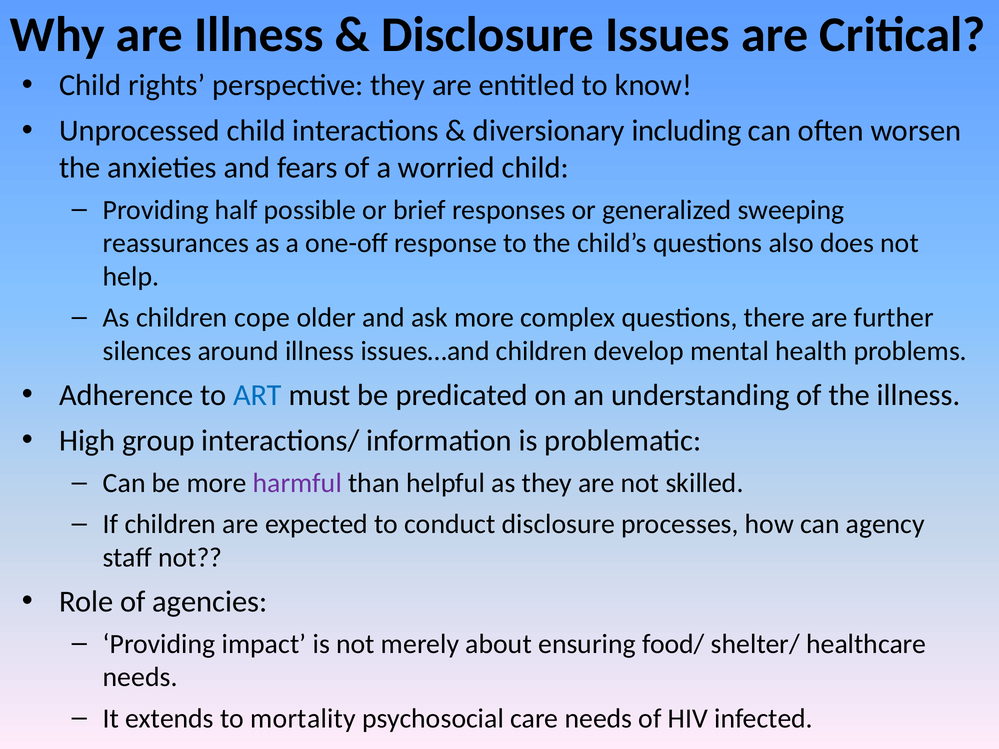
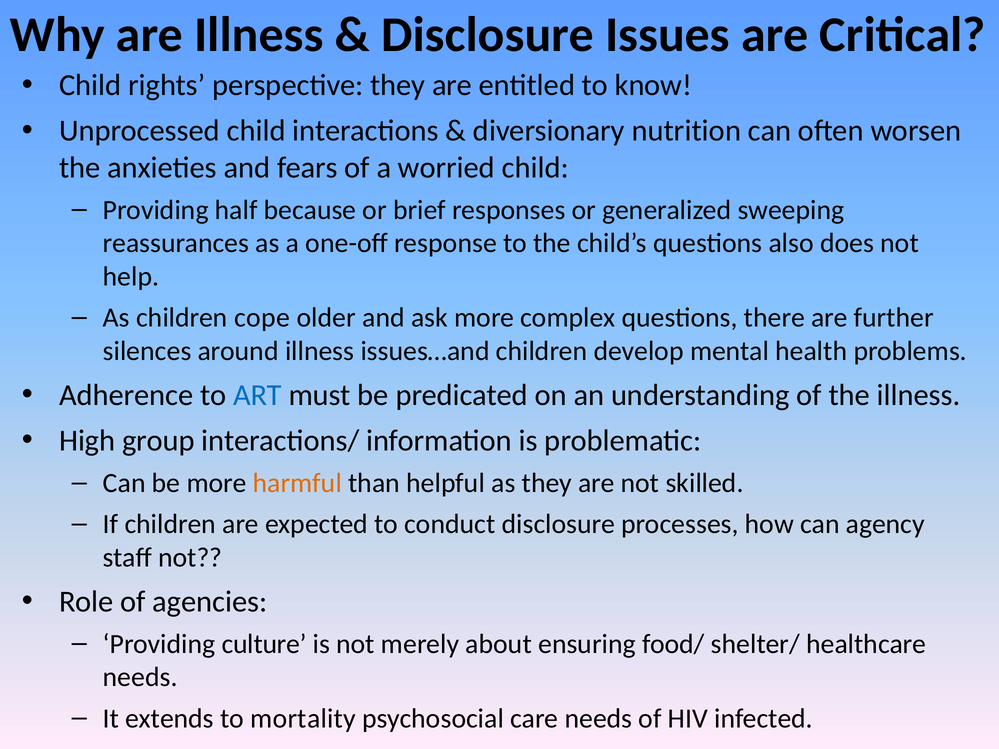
including: including -> nutrition
possible: possible -> because
harmful colour: purple -> orange
impact: impact -> culture
